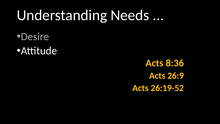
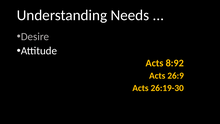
8:36: 8:36 -> 8:92
26:19-52: 26:19-52 -> 26:19-30
